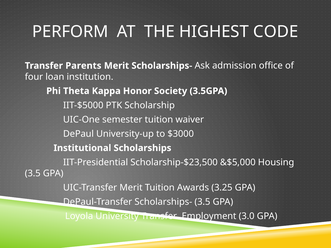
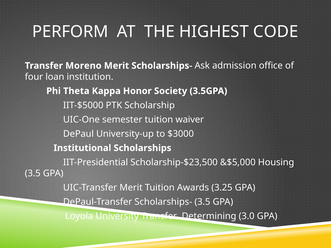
Parents: Parents -> Moreno
Employment: Employment -> Determining
